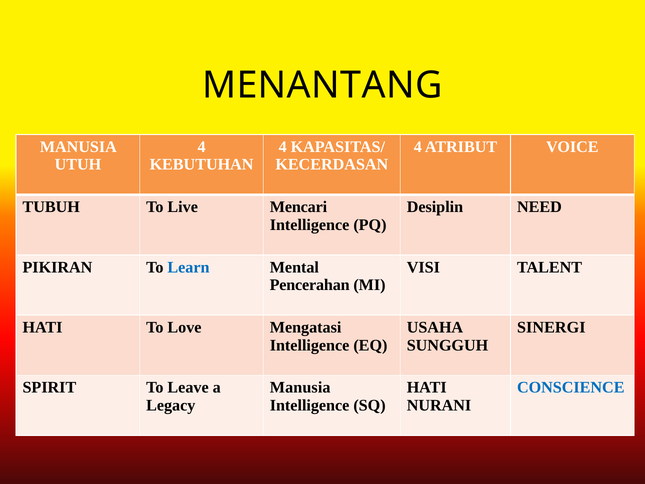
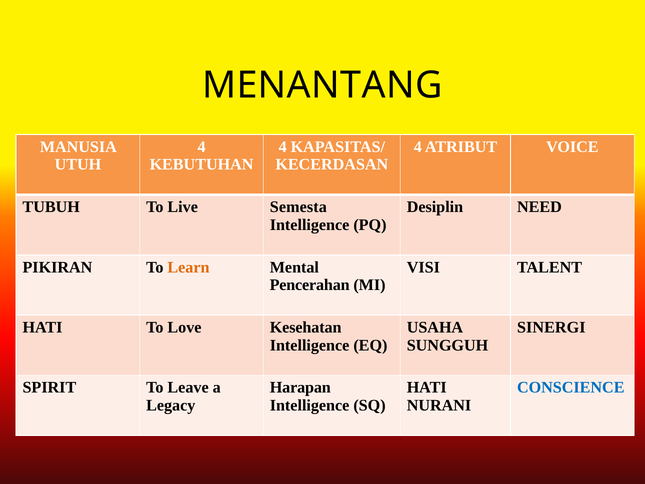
Mencari: Mencari -> Semesta
Learn colour: blue -> orange
Mengatasi: Mengatasi -> Kesehatan
Manusia at (300, 387): Manusia -> Harapan
